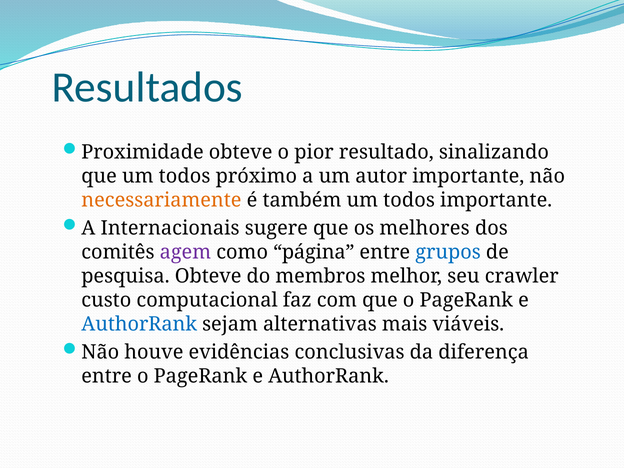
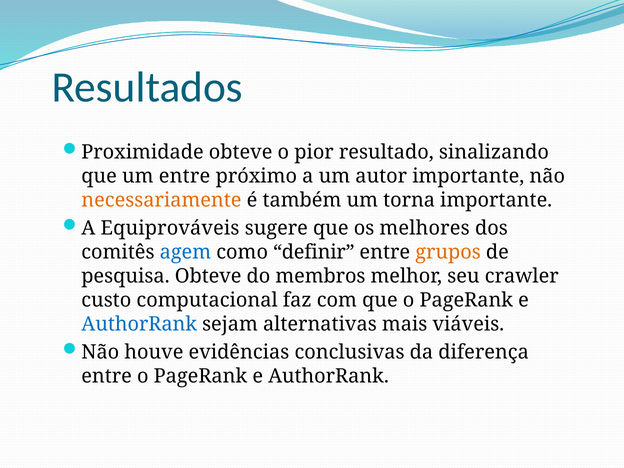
que um todos: todos -> entre
também um todos: todos -> torna
Internacionais: Internacionais -> Equiprováveis
agem colour: purple -> blue
página: página -> definir
grupos colour: blue -> orange
